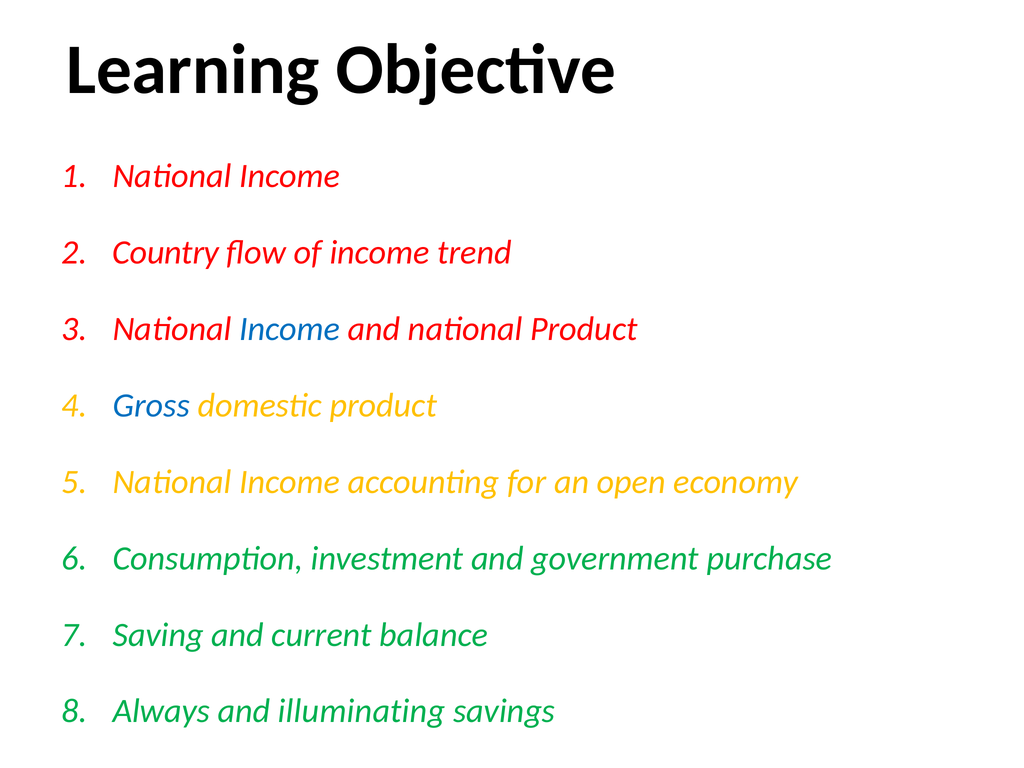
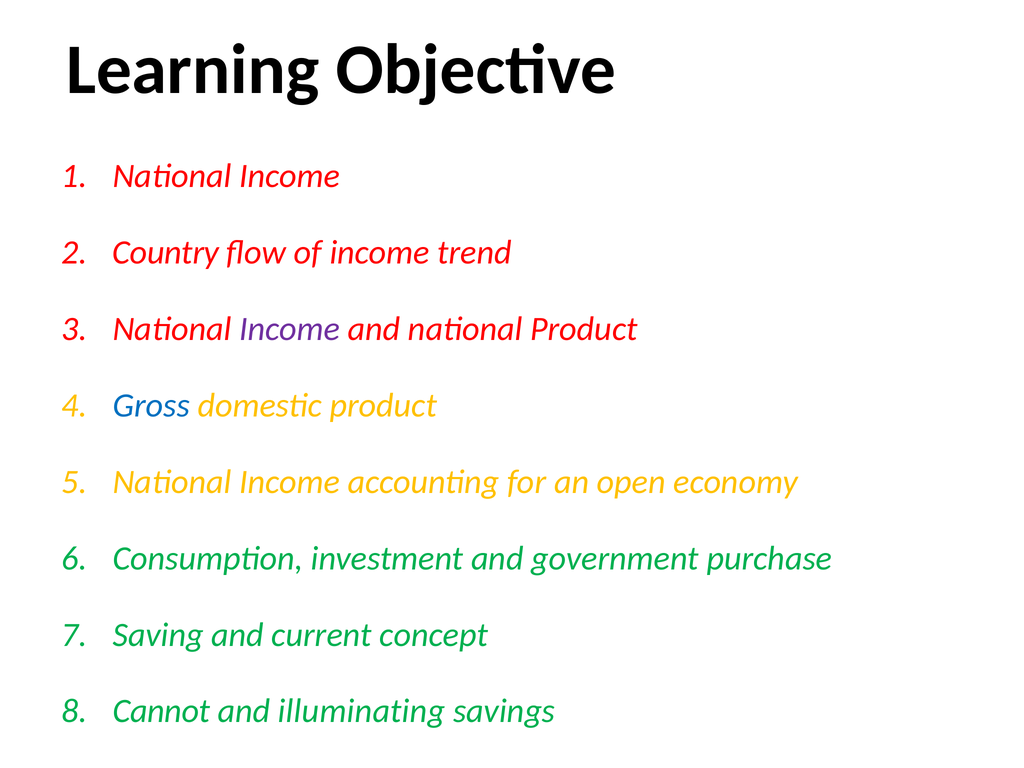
Income at (290, 329) colour: blue -> purple
balance: balance -> concept
Always: Always -> Cannot
